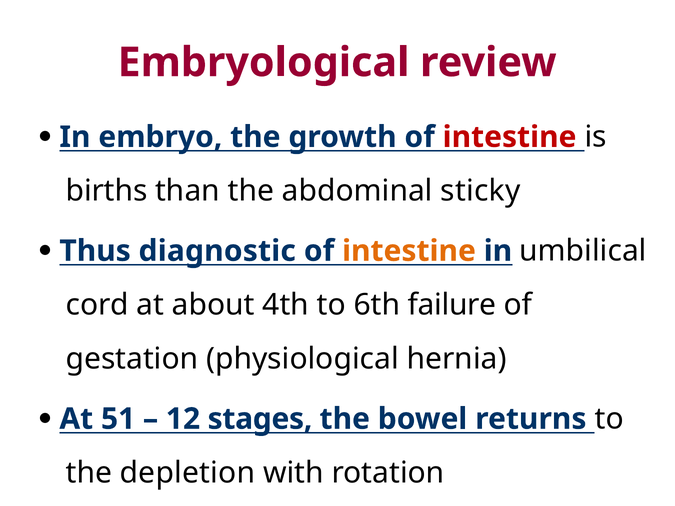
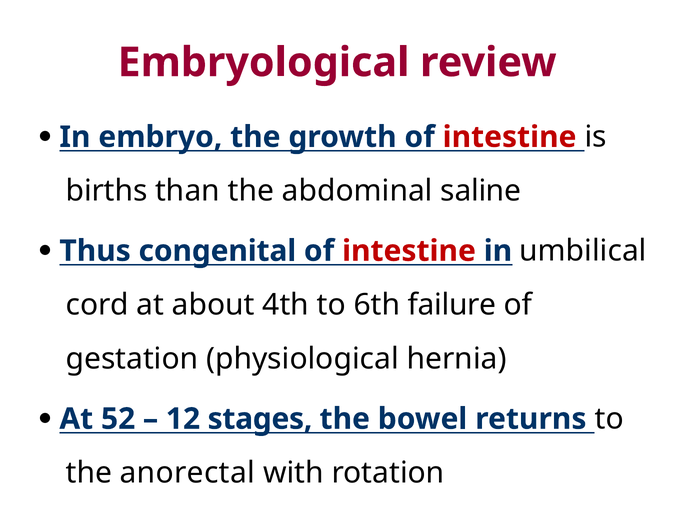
sticky: sticky -> saline
diagnostic: diagnostic -> congenital
intestine at (409, 251) colour: orange -> red
51: 51 -> 52
depletion: depletion -> anorectal
